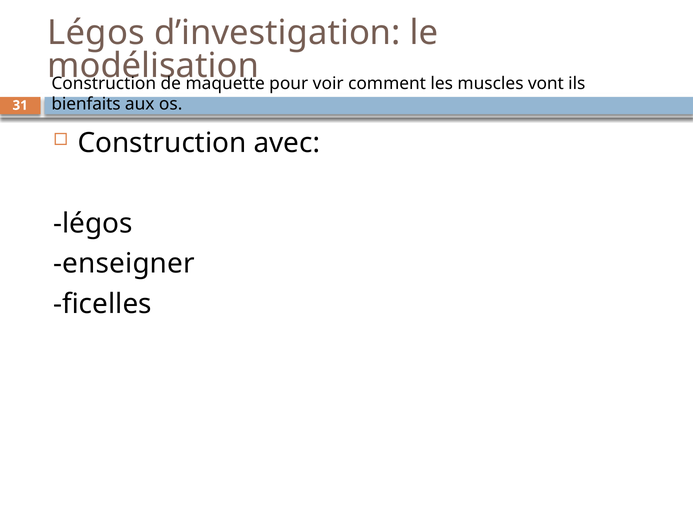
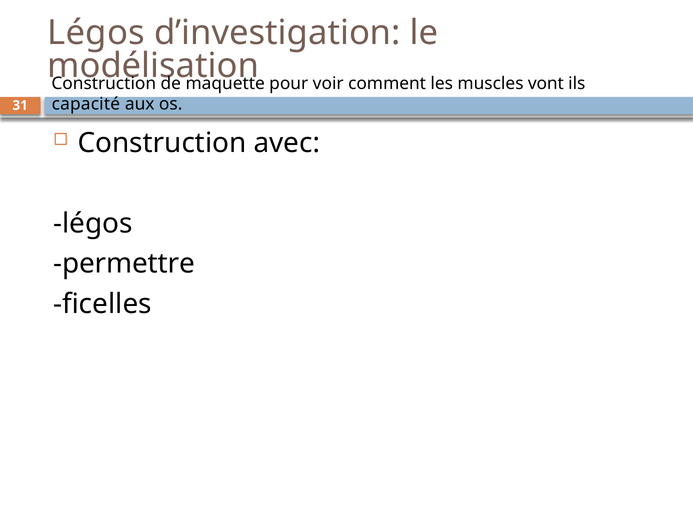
bienfaits: bienfaits -> capacité
enseigner: enseigner -> permettre
